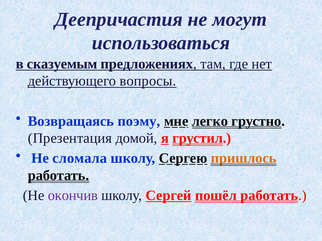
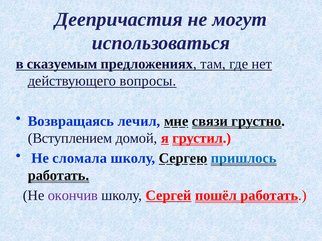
поэму: поэму -> лечил
легко: легко -> связи
Презентация: Презентация -> Вступлением
пришлось colour: orange -> blue
